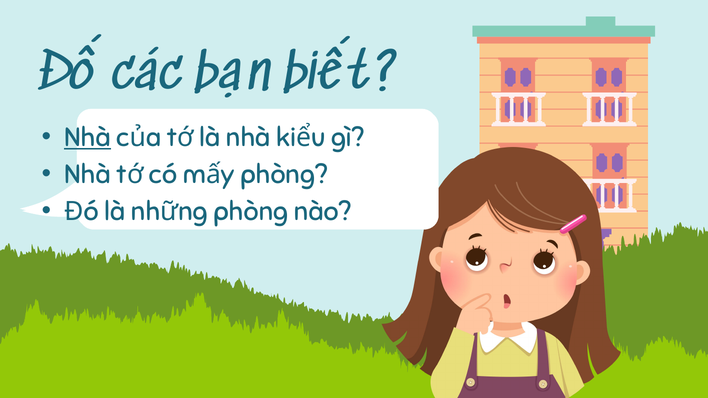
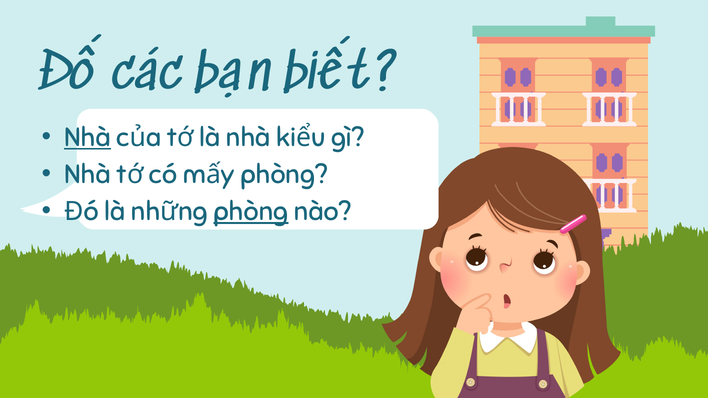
phòng at (251, 212) underline: none -> present
